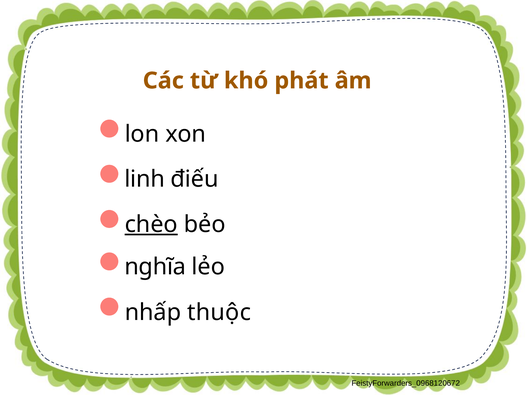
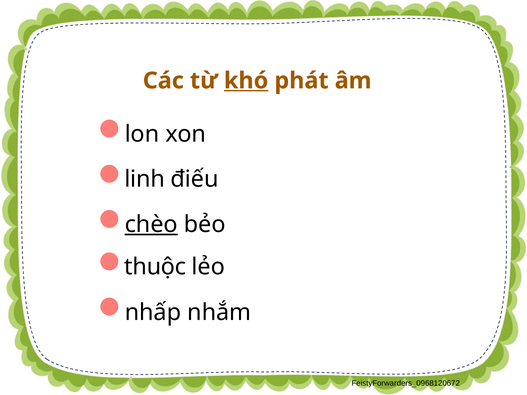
khó underline: none -> present
nghĩa: nghĩa -> thuộc
thuộc: thuộc -> nhắm
